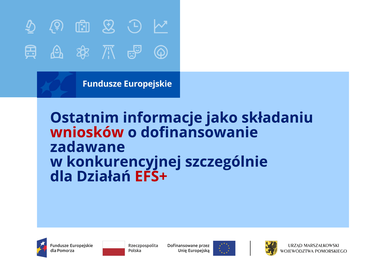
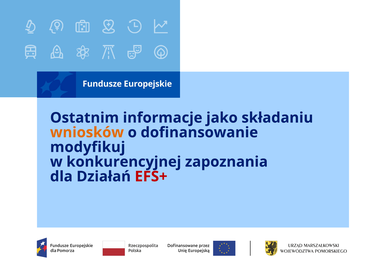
wniosków colour: red -> orange
zadawane: zadawane -> modyfikuj
szczególnie: szczególnie -> zapoznania
